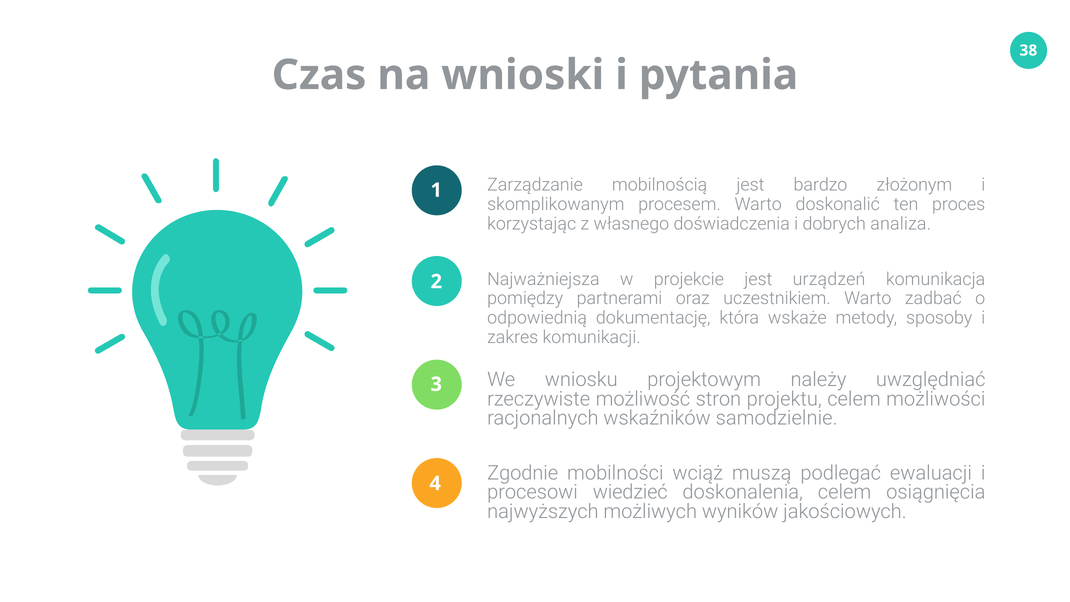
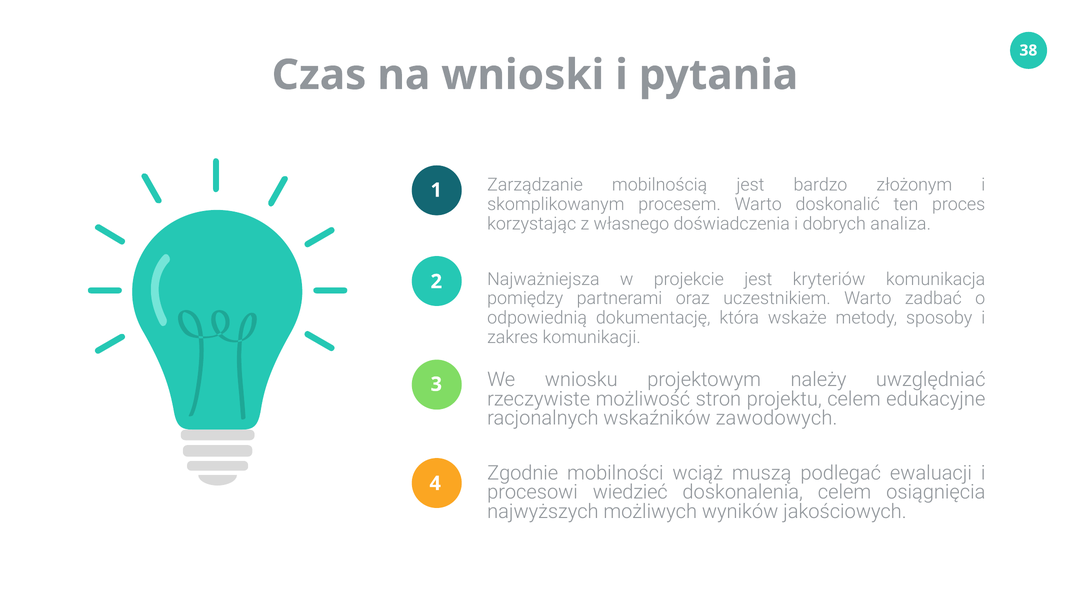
urządzeń: urządzeń -> kryteriów
możliwości: możliwości -> edukacyjne
samodzielnie: samodzielnie -> zawodowych
